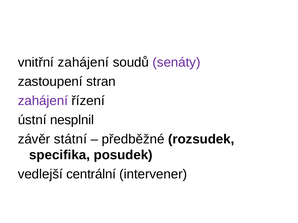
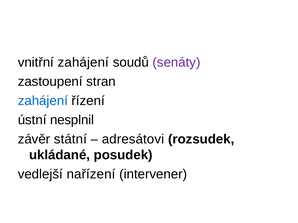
zahájení at (43, 101) colour: purple -> blue
předběžné: předběžné -> adresátovi
specifika: specifika -> ukládané
centrální: centrální -> nařízení
